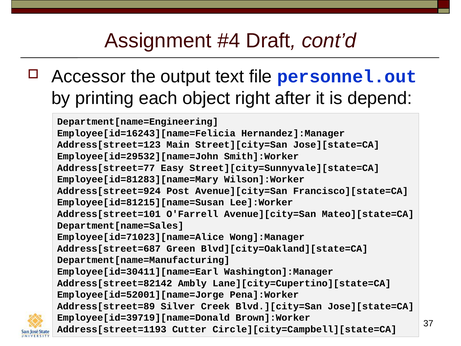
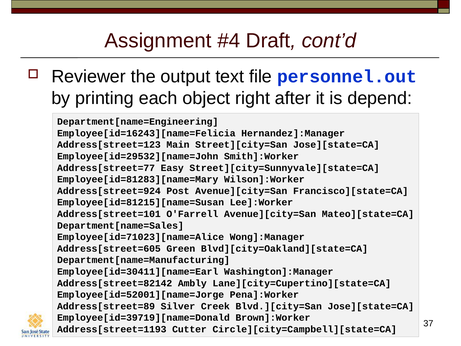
Accessor: Accessor -> Reviewer
Address[street=687: Address[street=687 -> Address[street=605
